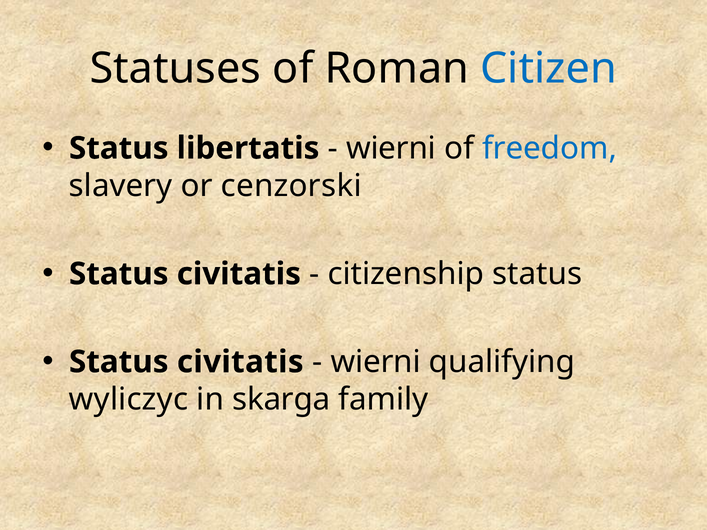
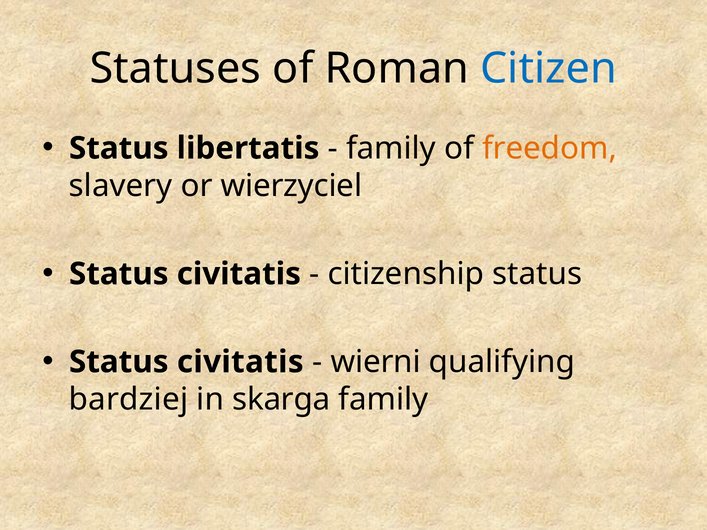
wierni at (391, 148): wierni -> family
freedom colour: blue -> orange
cenzorski: cenzorski -> wierzyciel
wyliczyc: wyliczyc -> bardziej
